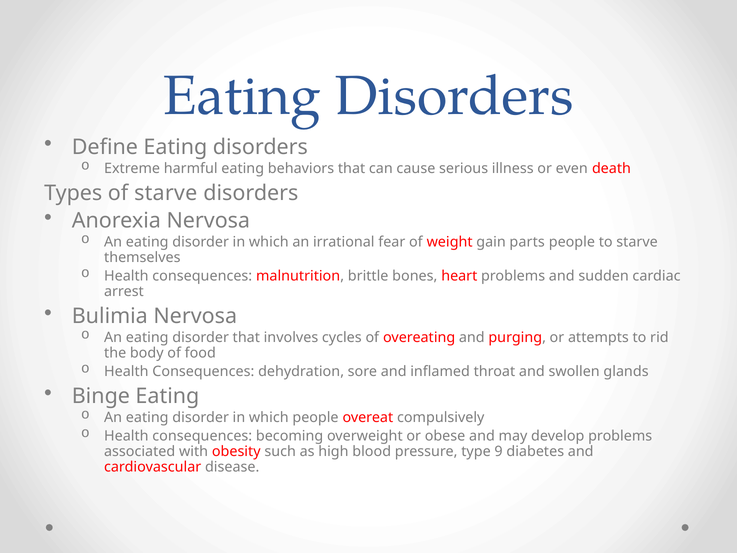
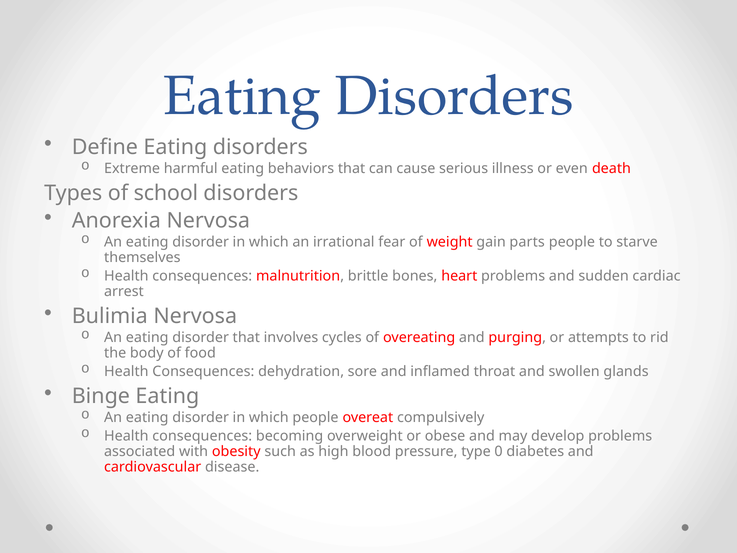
of starve: starve -> school
9: 9 -> 0
